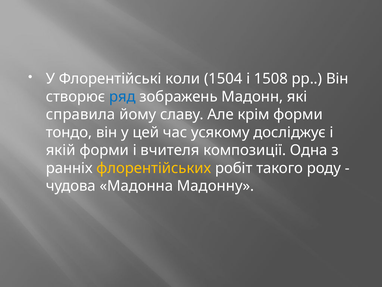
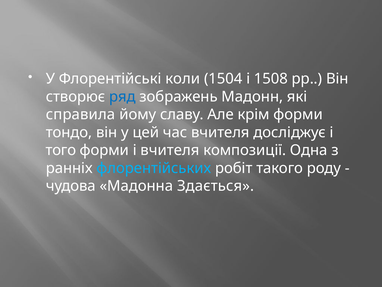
час усякому: усякому -> вчителя
якій: якій -> того
флорентійських colour: yellow -> light blue
Мадонну: Мадонну -> Здається
